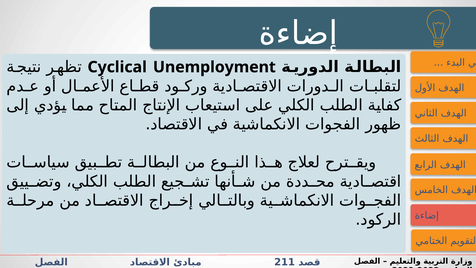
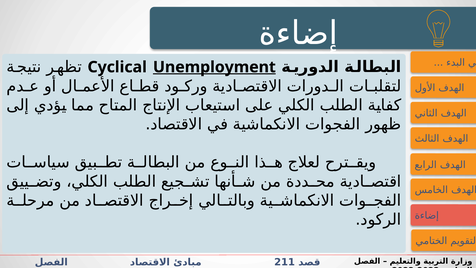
Unemployment underline: none -> present
